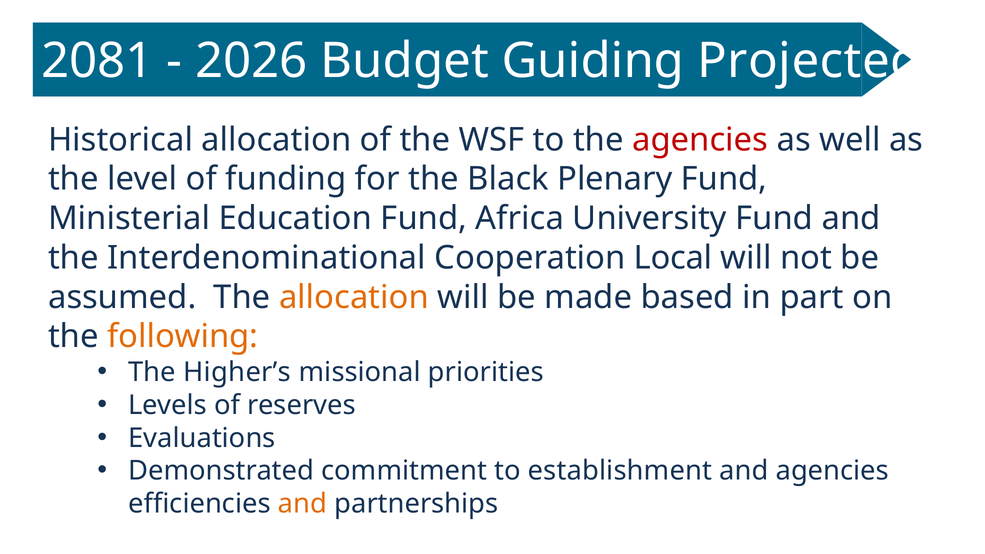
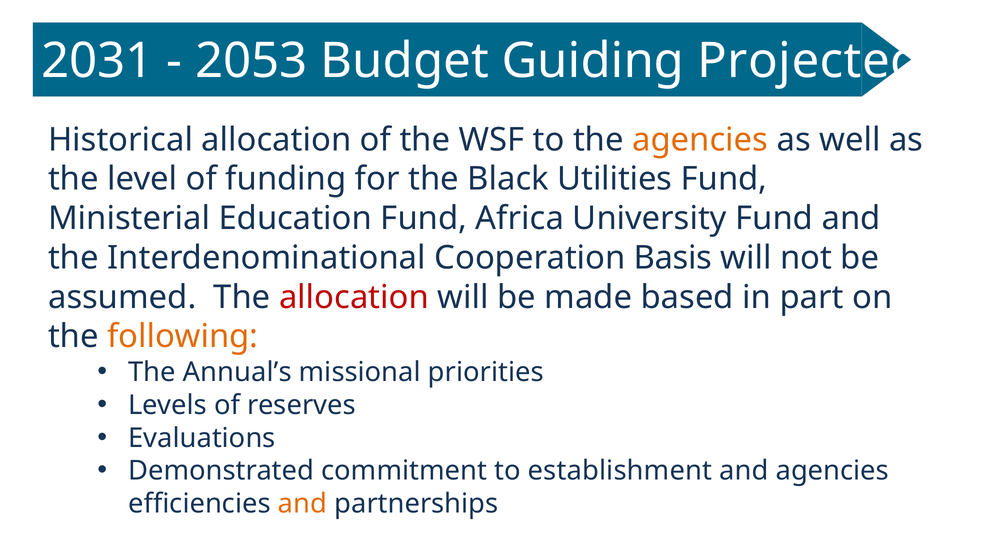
2081: 2081 -> 2031
2026: 2026 -> 2053
agencies at (700, 140) colour: red -> orange
Plenary: Plenary -> Utilities
Local: Local -> Basis
allocation at (354, 297) colour: orange -> red
Higher’s: Higher’s -> Annual’s
